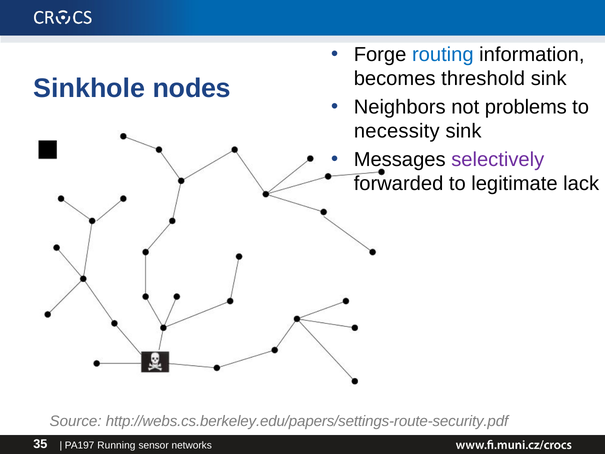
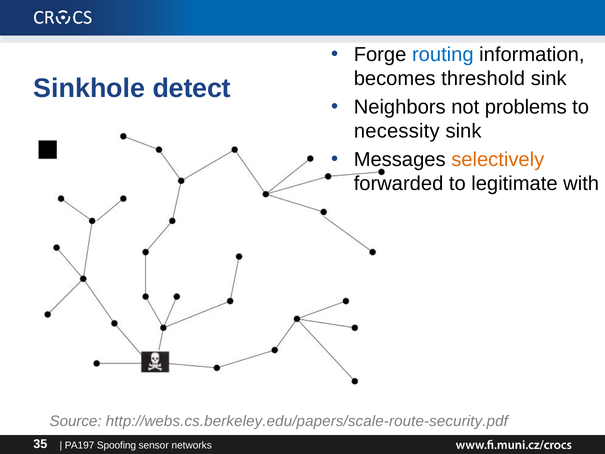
nodes: nodes -> detect
selectively colour: purple -> orange
lack: lack -> with
http://webs.cs.berkeley.edu/papers/settings-route-security.pdf: http://webs.cs.berkeley.edu/papers/settings-route-security.pdf -> http://webs.cs.berkeley.edu/papers/scale-route-security.pdf
Running: Running -> Spoofing
